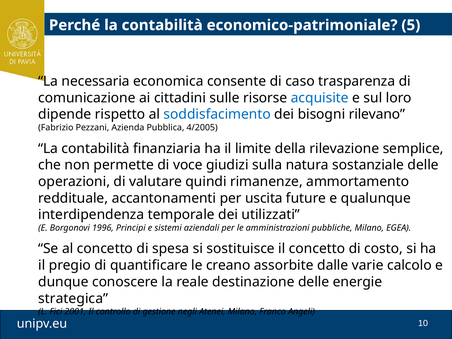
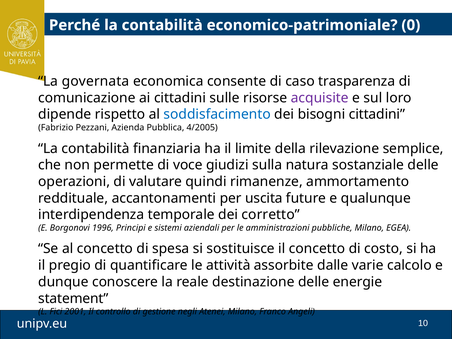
5: 5 -> 0
necessaria: necessaria -> governata
acquisite colour: blue -> purple
bisogni rilevano: rilevano -> cittadini
utilizzati: utilizzati -> corretto
creano: creano -> attività
strategica: strategica -> statement
